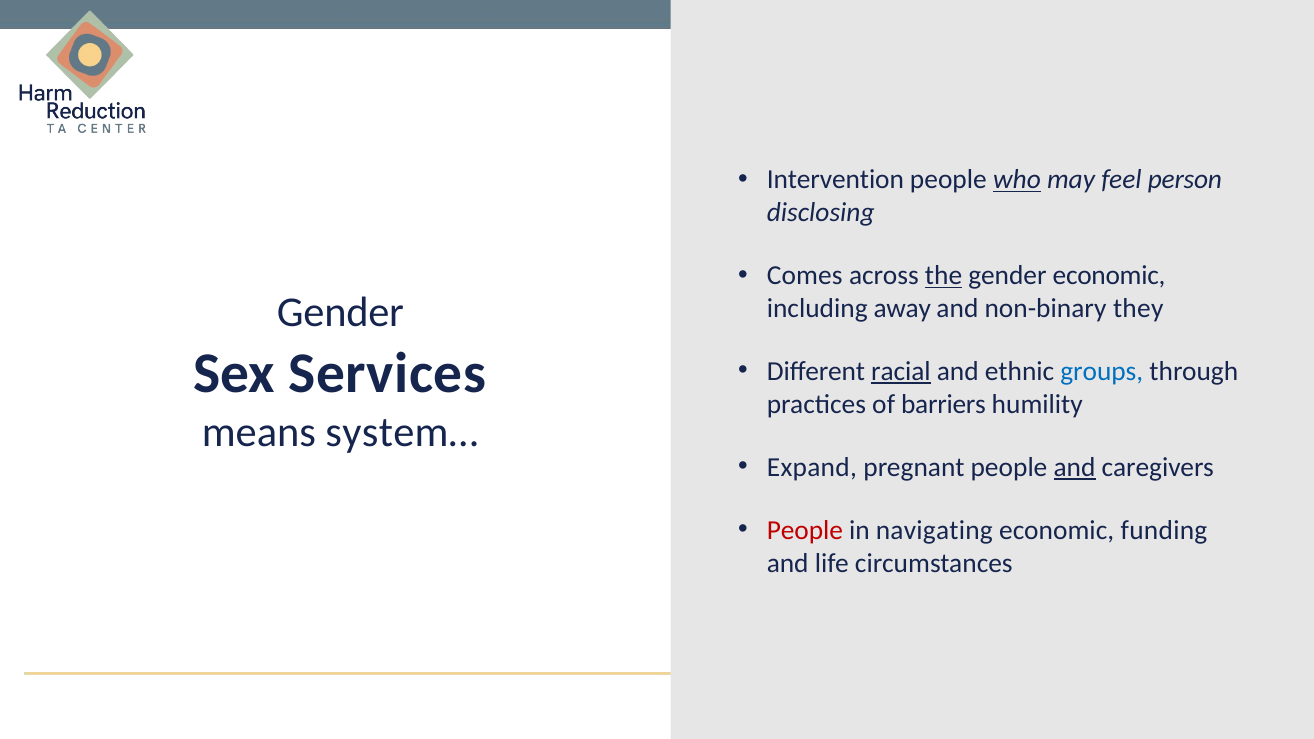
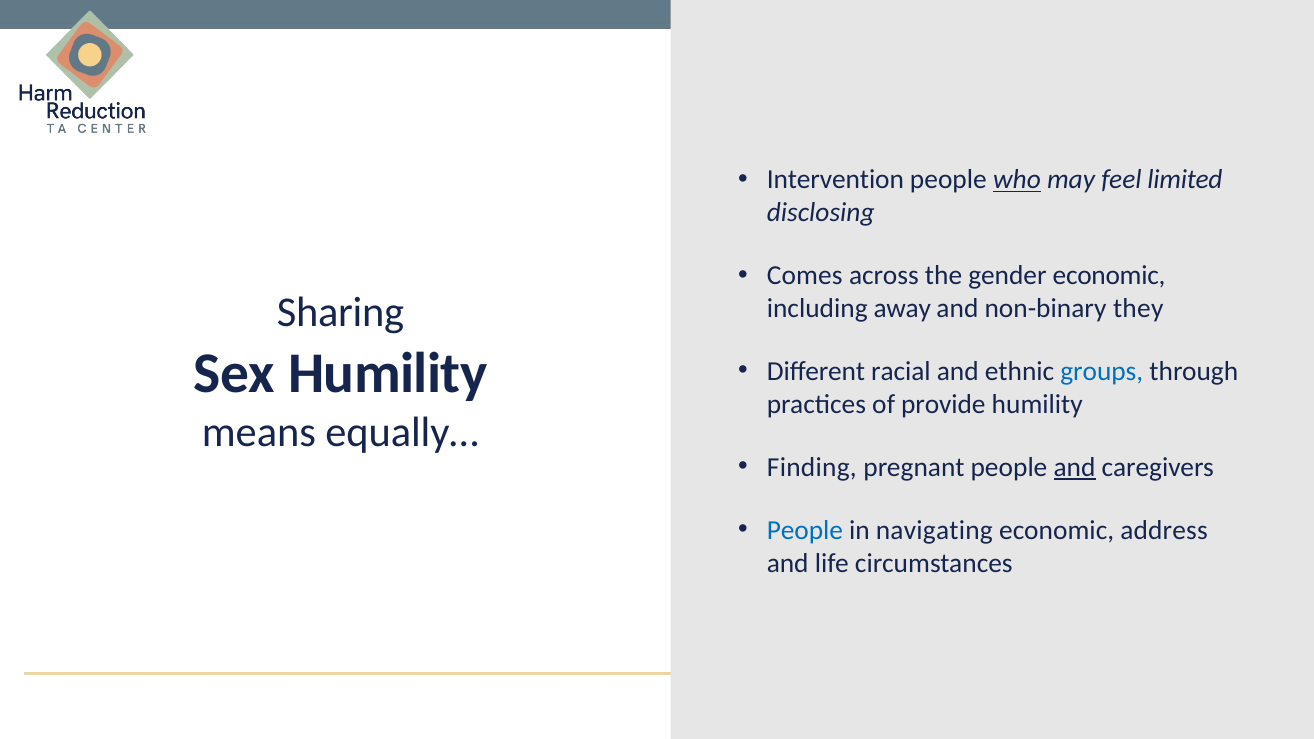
person: person -> limited
the underline: present -> none
Gender at (340, 313): Gender -> Sharing
Sex Services: Services -> Humility
racial underline: present -> none
barriers: barriers -> provide
system…: system… -> equally…
Expand: Expand -> Finding
People at (805, 530) colour: red -> blue
funding: funding -> address
